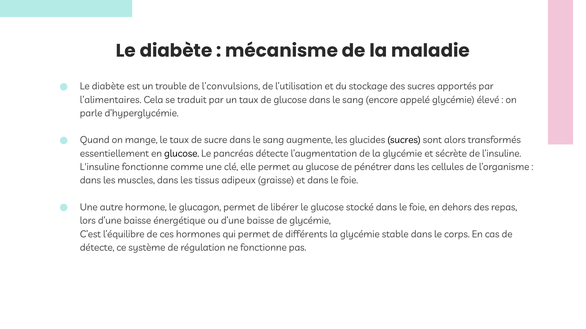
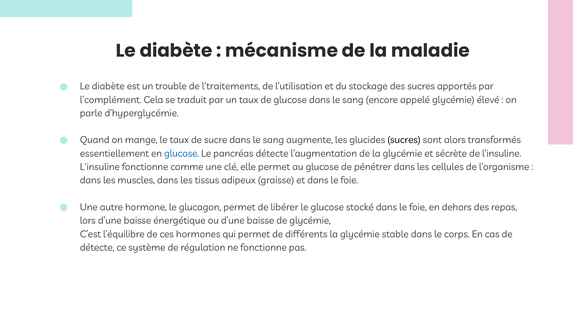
l’convulsions: l’convulsions -> l’traitements
l’alimentaires: l’alimentaires -> l’complément
glucose at (182, 154) colour: black -> blue
